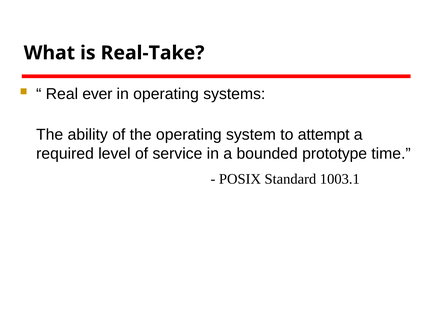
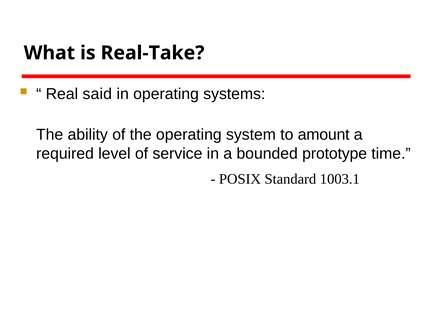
ever: ever -> said
attempt: attempt -> amount
